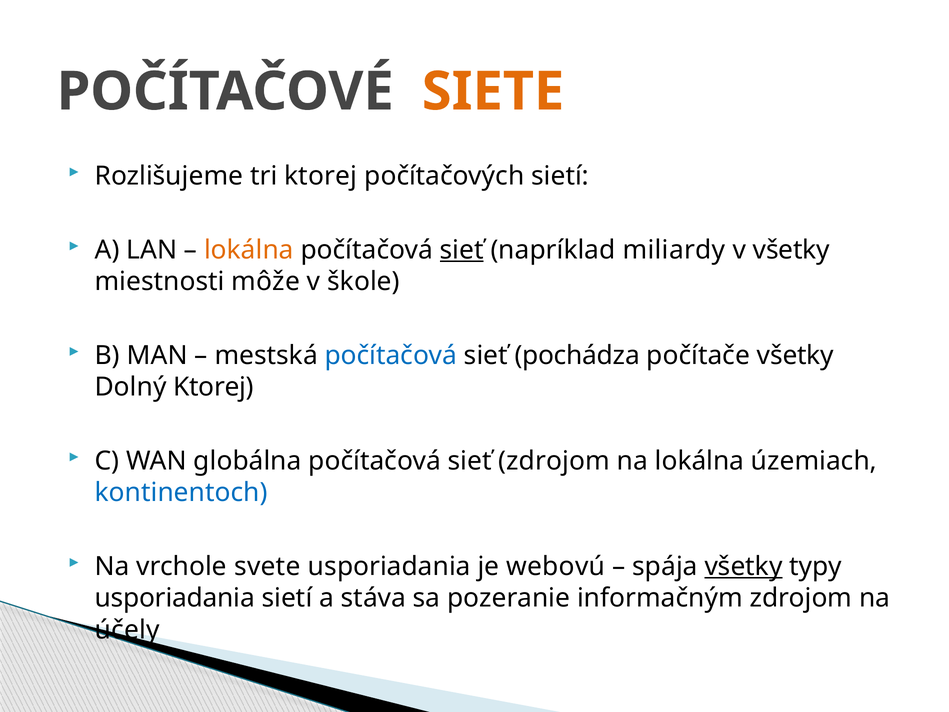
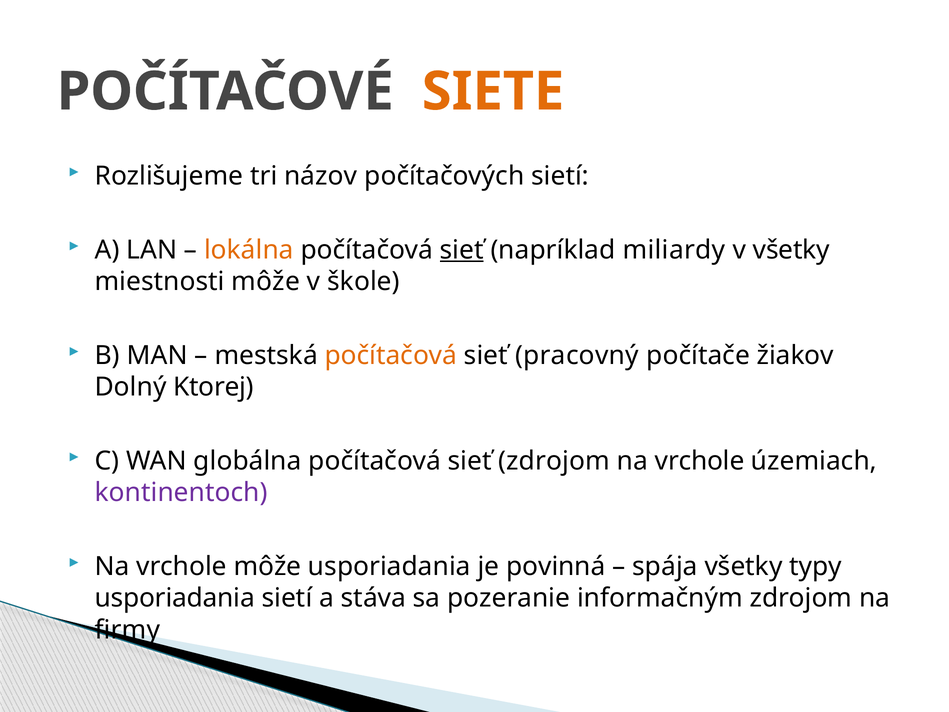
tri ktorej: ktorej -> názov
počítačová at (391, 355) colour: blue -> orange
pochádza: pochádza -> pracovný
počítače všetky: všetky -> žiakov
lokálna at (700, 461): lokálna -> vrchole
kontinentoch colour: blue -> purple
vrchole svete: svete -> môže
webovú: webovú -> povinná
všetky at (744, 566) underline: present -> none
účely: účely -> firmy
